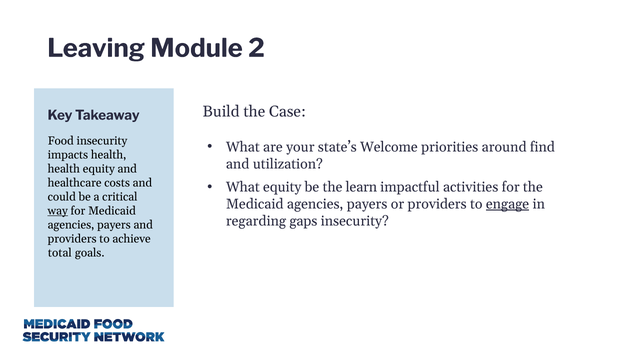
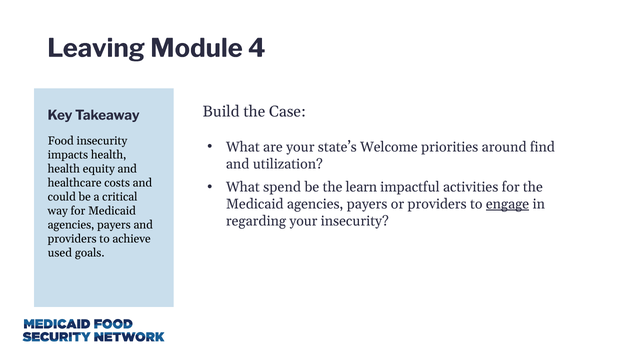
2: 2 -> 4
What equity: equity -> spend
way underline: present -> none
regarding gaps: gaps -> your
total: total -> used
